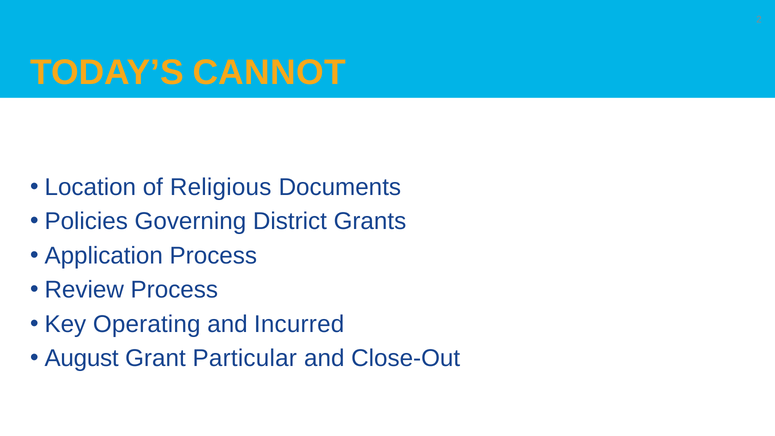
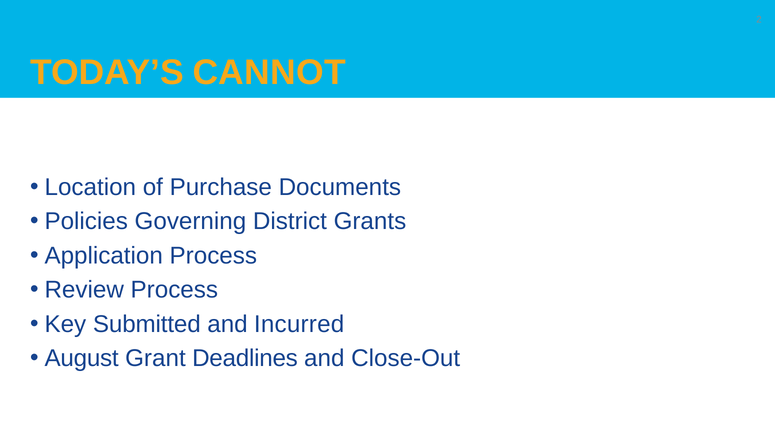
Religious: Religious -> Purchase
Operating: Operating -> Submitted
Particular: Particular -> Deadlines
